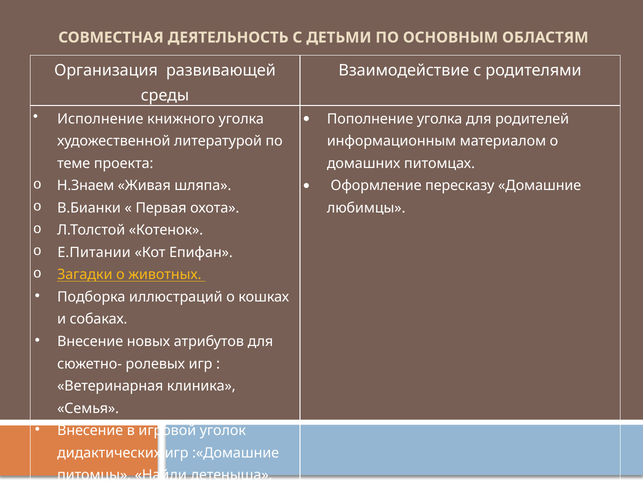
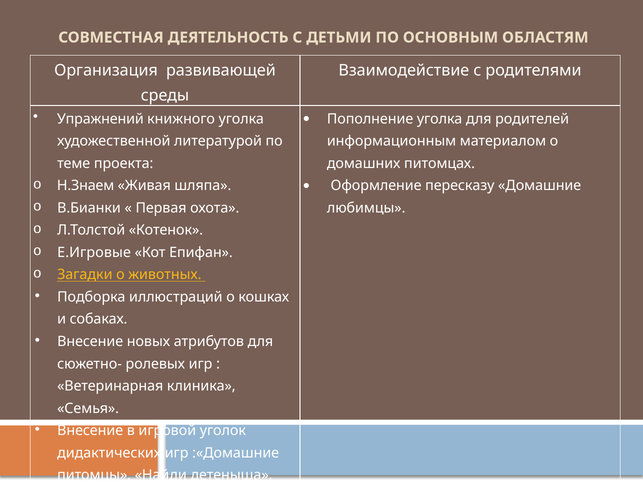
Исполнение: Исполнение -> Упражнений
Е.Питании: Е.Питании -> Е.Игровые
